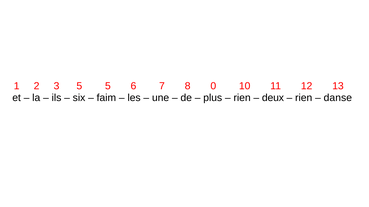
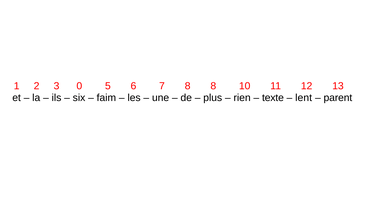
3 5: 5 -> 0
8 0: 0 -> 8
deux: deux -> texte
rien at (304, 98): rien -> lent
danse: danse -> parent
